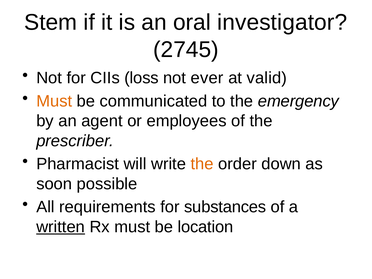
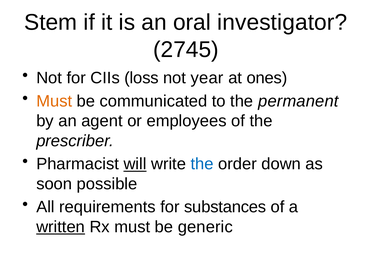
ever: ever -> year
valid: valid -> ones
emergency: emergency -> permanent
will underline: none -> present
the at (202, 164) colour: orange -> blue
location: location -> generic
